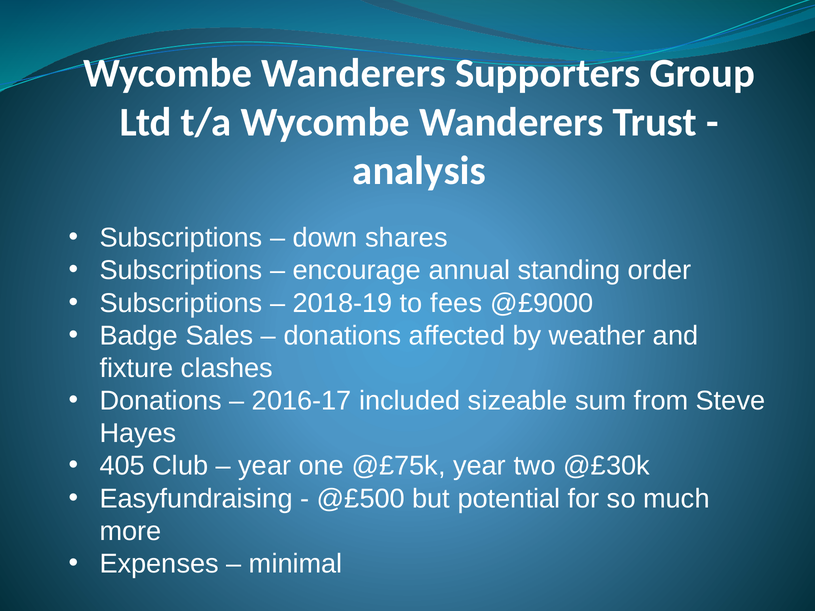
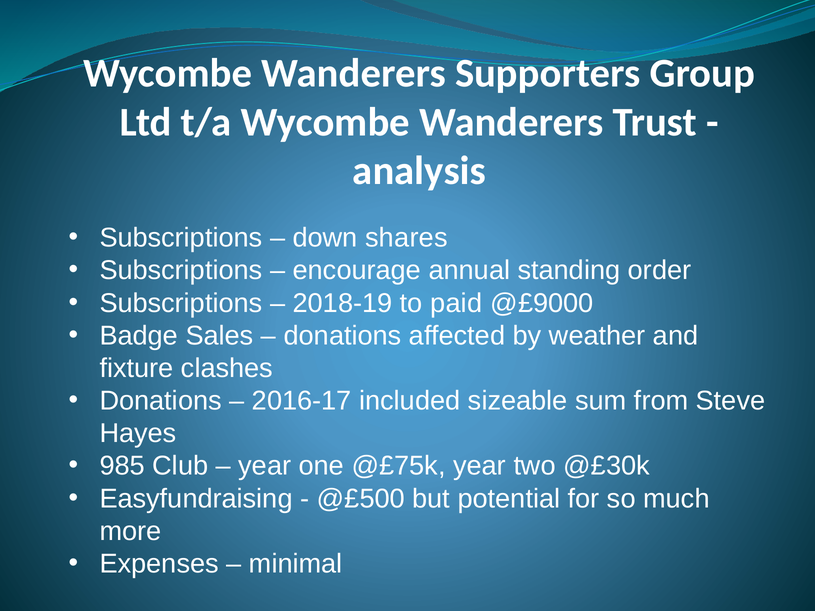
fees: fees -> paid
405: 405 -> 985
